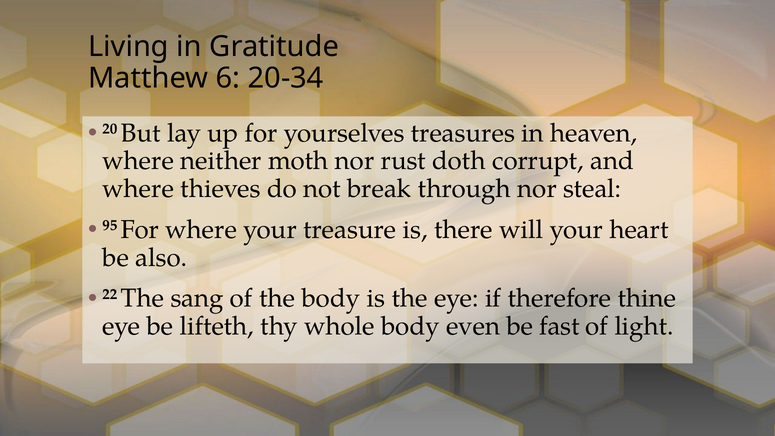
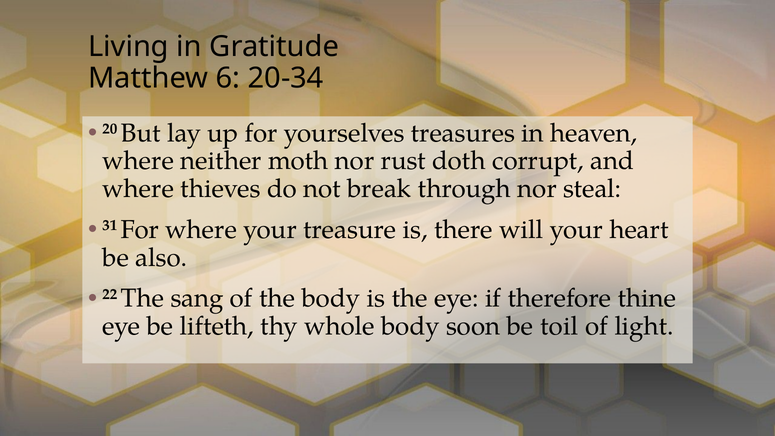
95: 95 -> 31
even: even -> soon
fast: fast -> toil
